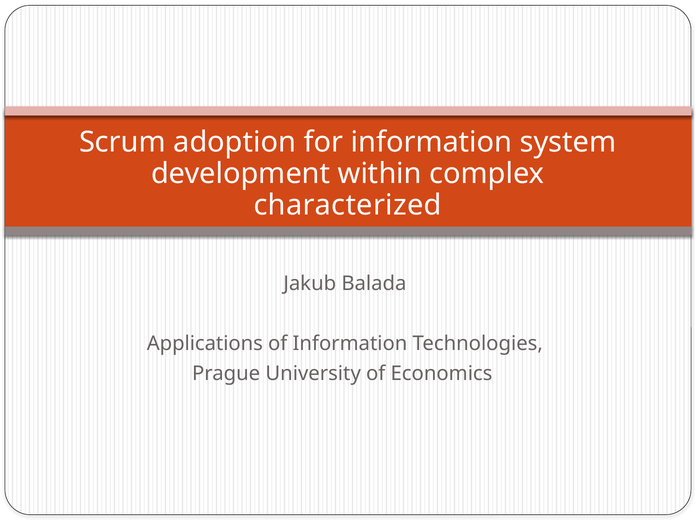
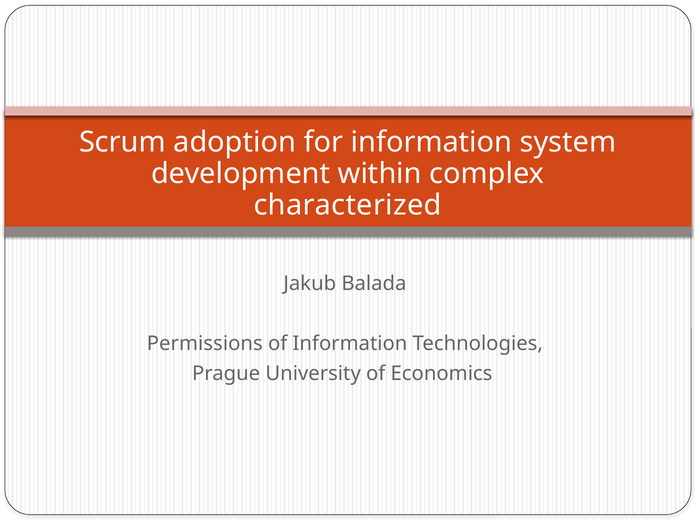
Applications: Applications -> Permissions
